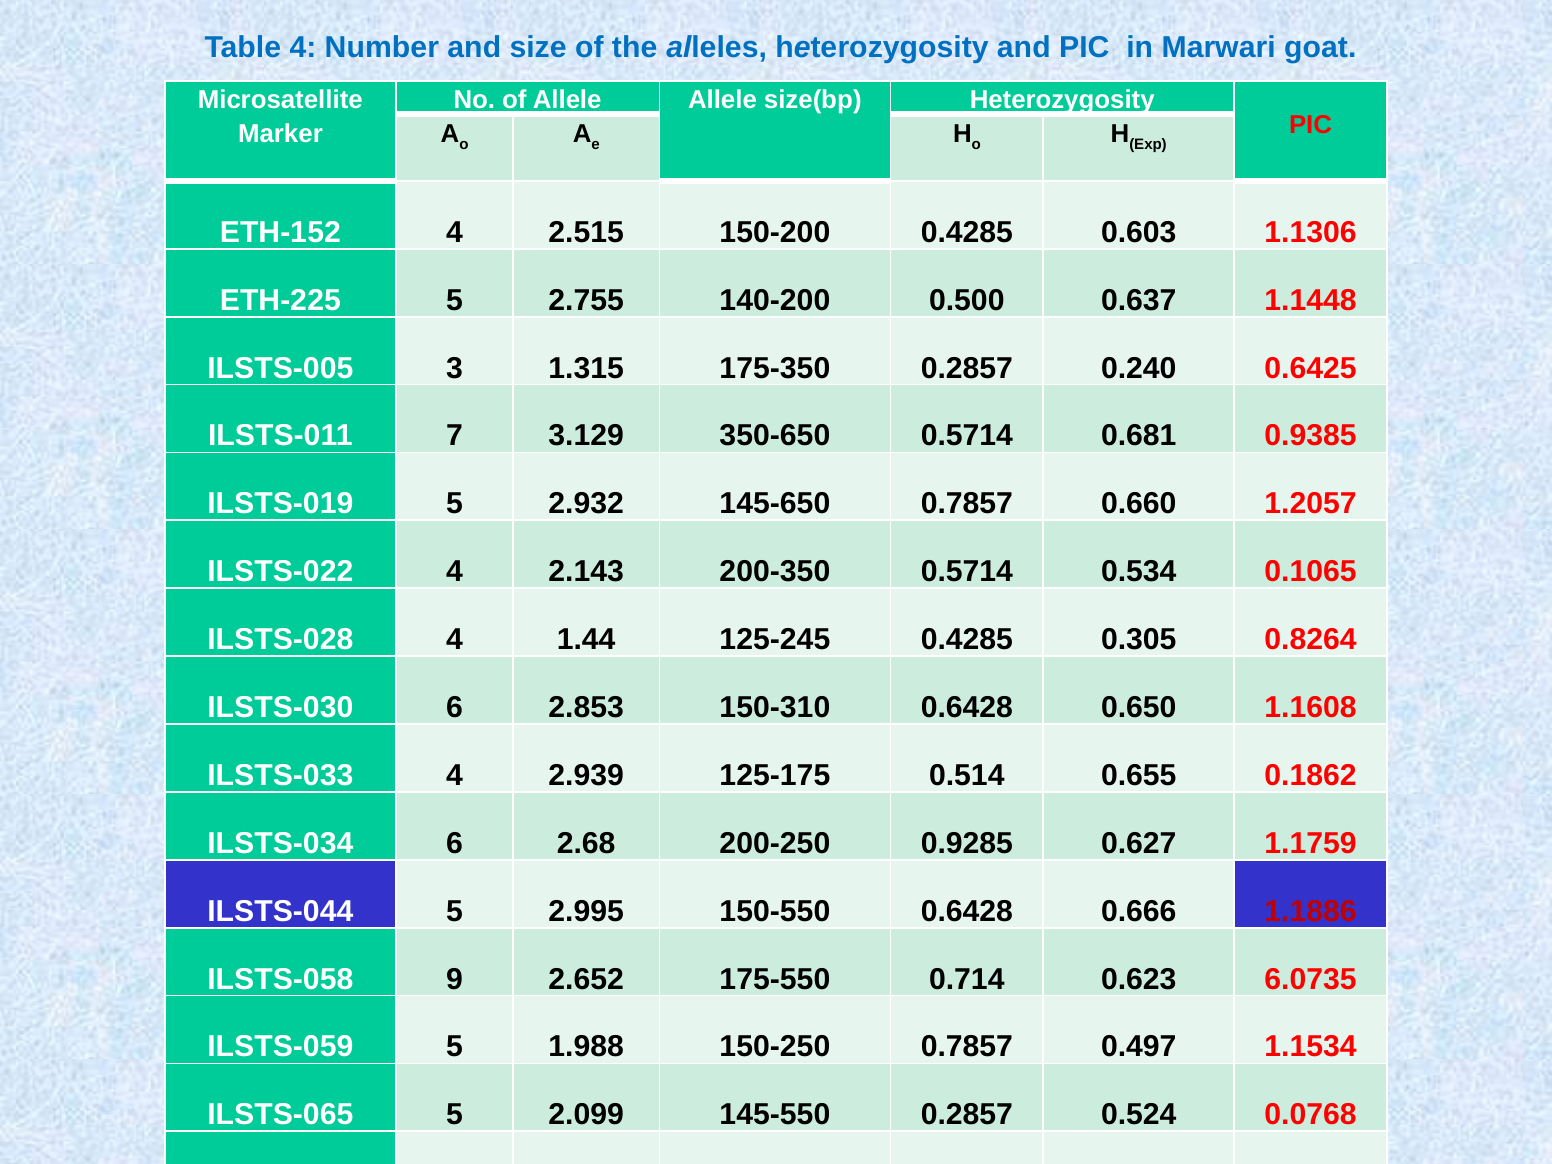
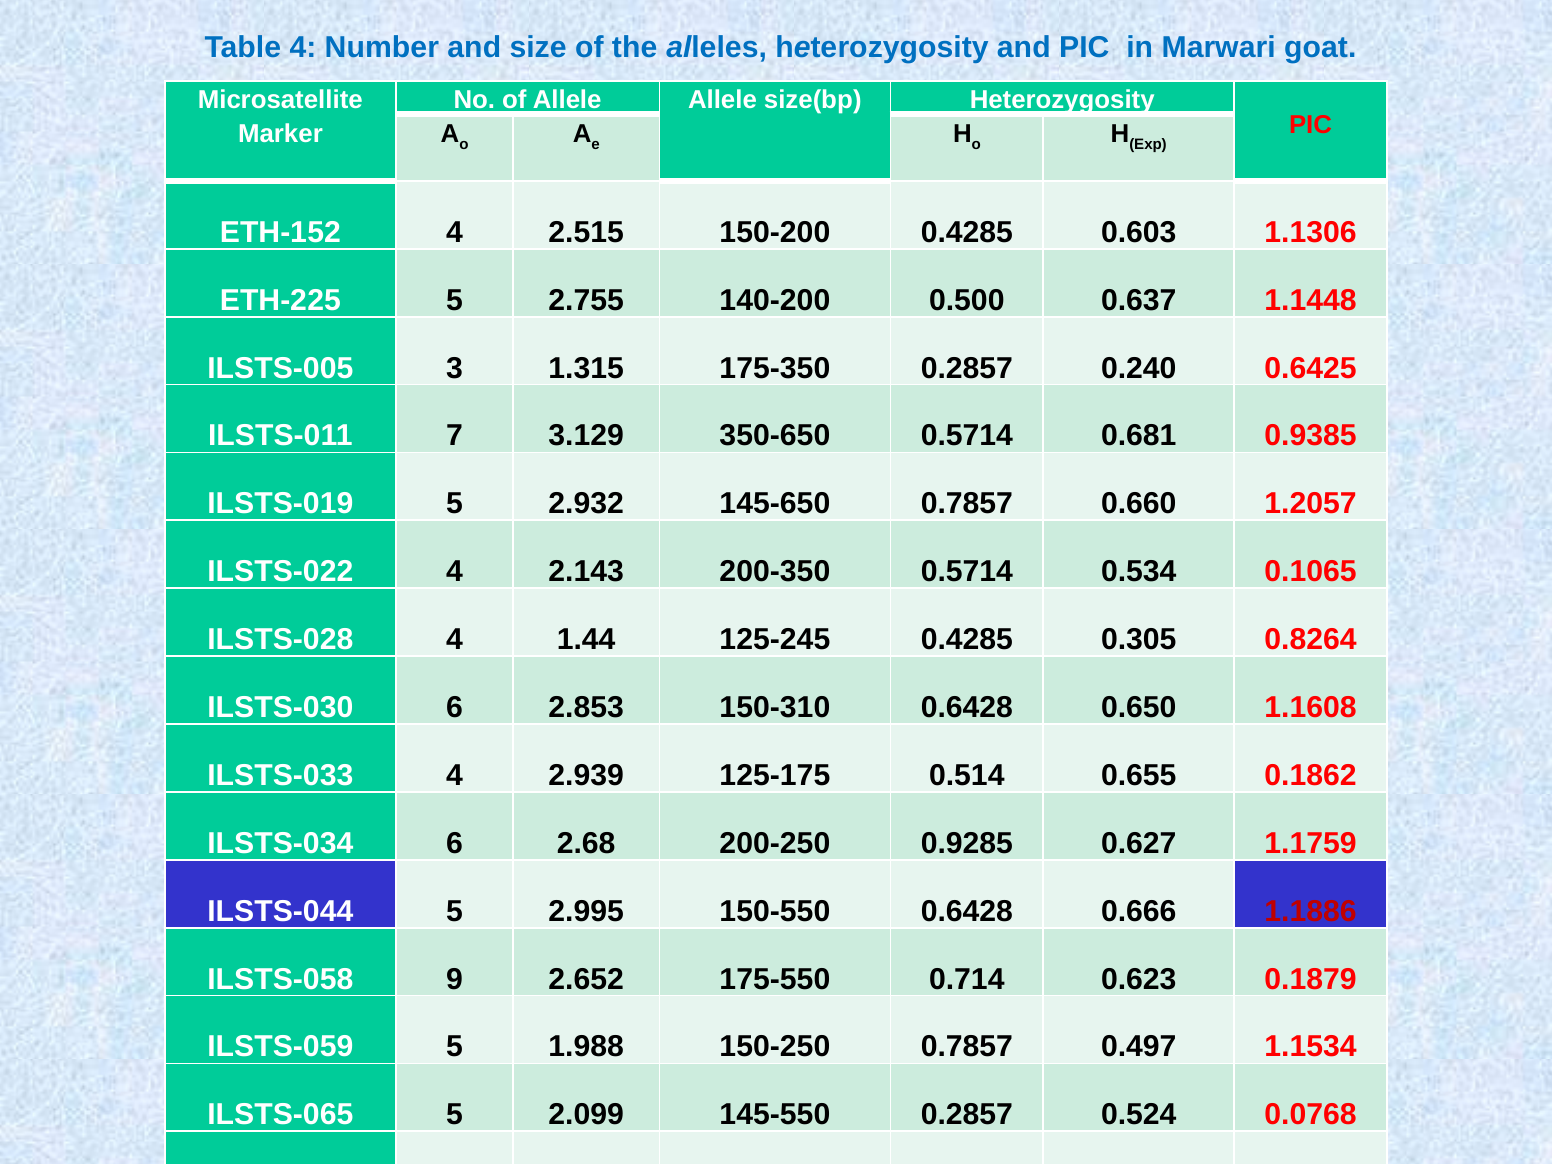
6.0735: 6.0735 -> 0.1879
